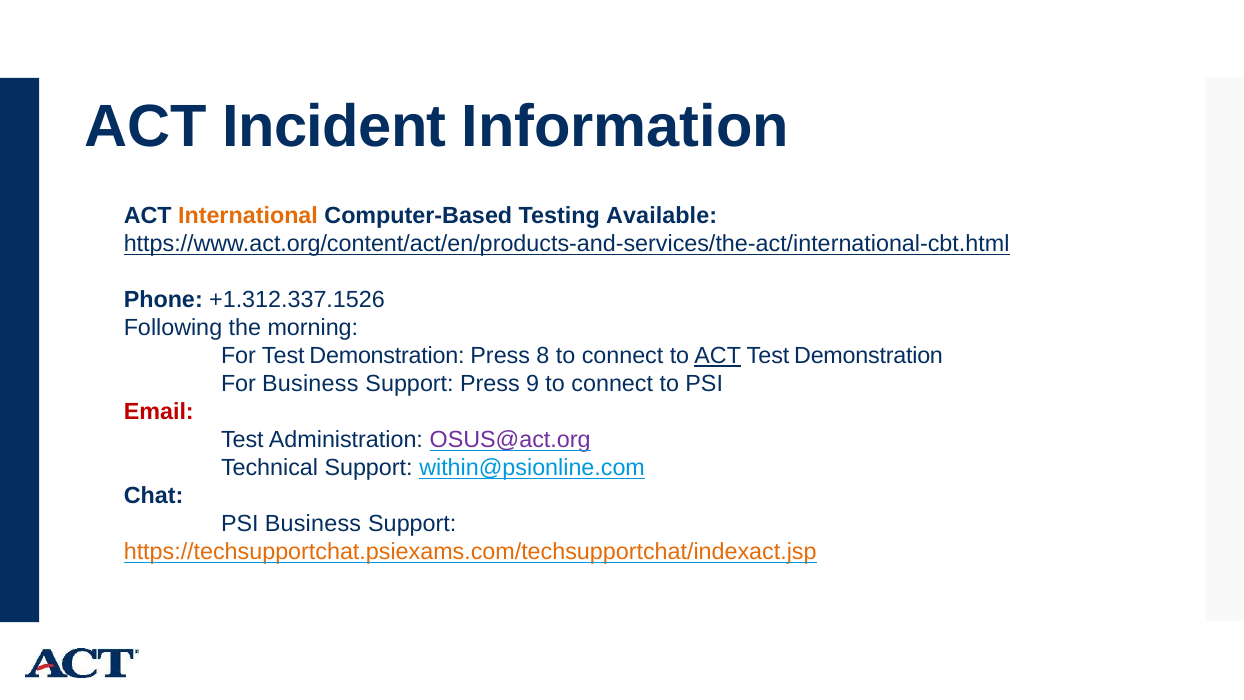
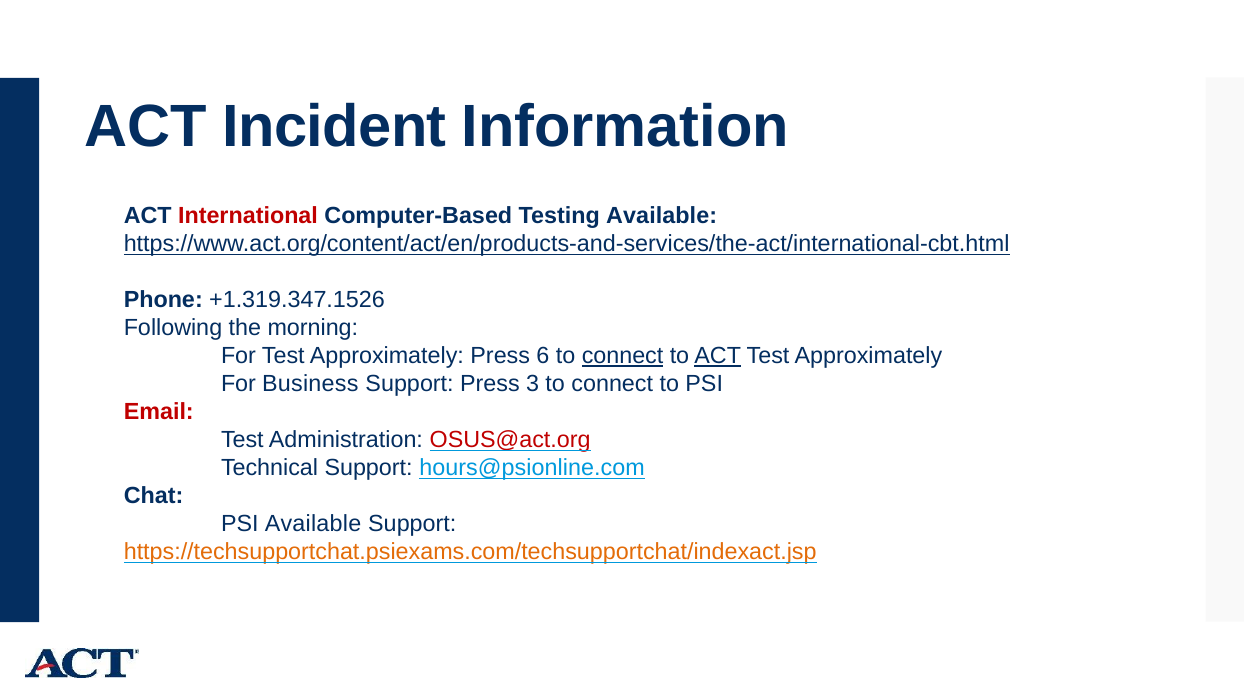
International colour: orange -> red
+1.312.337.1526: +1.312.337.1526 -> +1.319.347.1526
For Test Demonstration: Demonstration -> Approximately
8: 8 -> 6
connect at (623, 356) underline: none -> present
Demonstration at (869, 356): Demonstration -> Approximately
9: 9 -> 3
OSUS@act.org colour: purple -> red
within@psionline.com: within@psionline.com -> hours@psionline.com
PSI Business: Business -> Available
